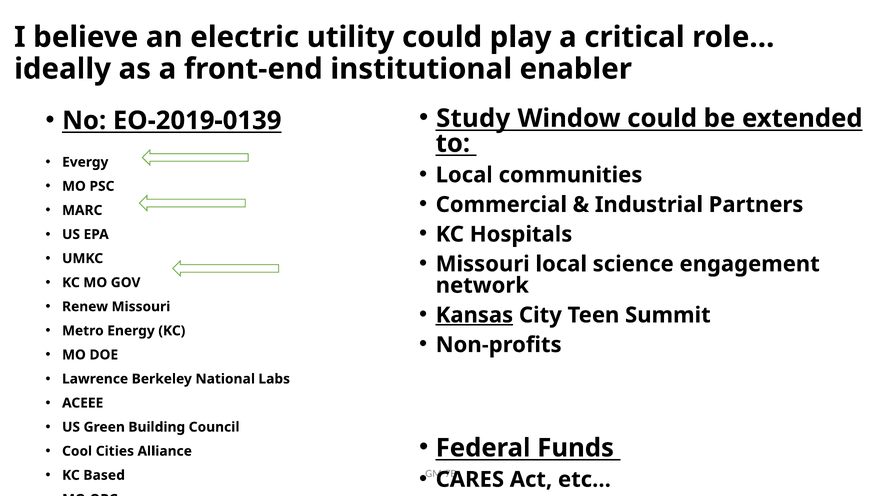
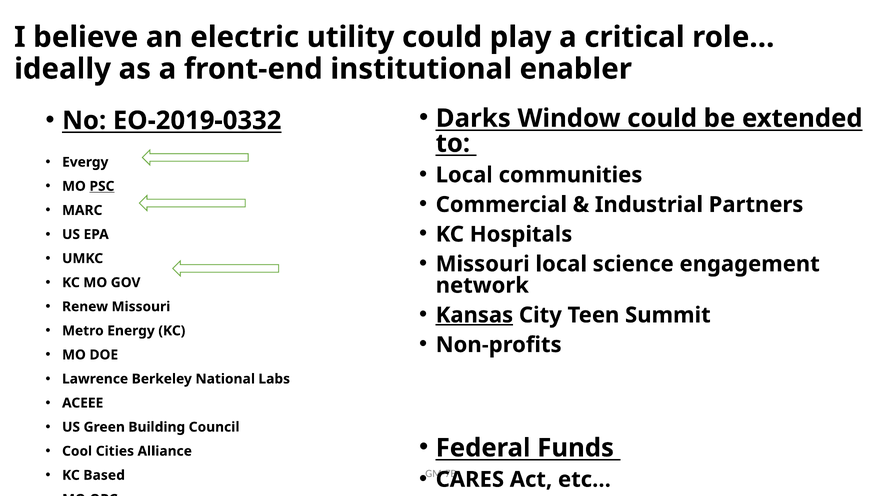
Study: Study -> Darks
EO-2019-0139: EO-2019-0139 -> EO-2019-0332
PSC underline: none -> present
